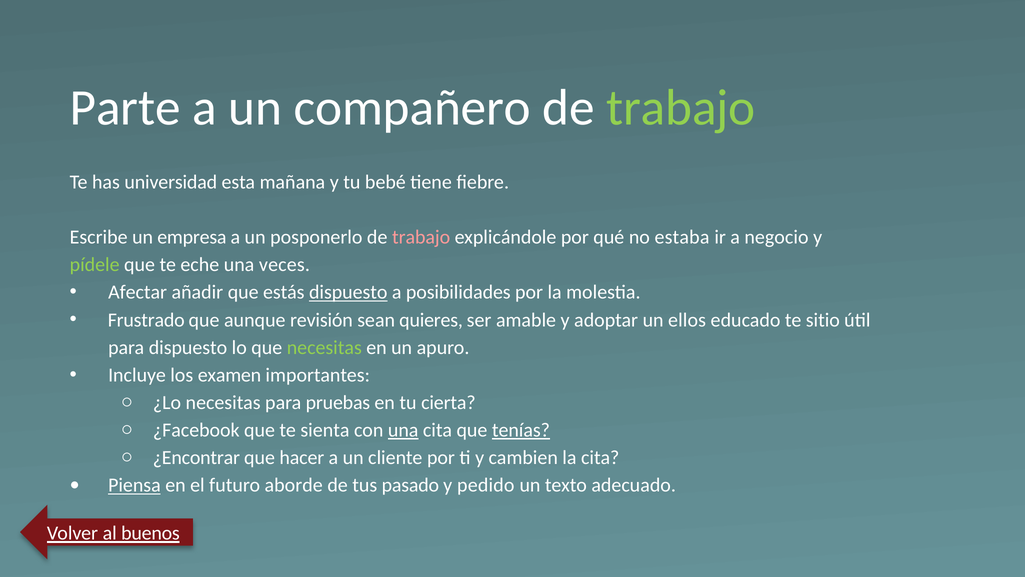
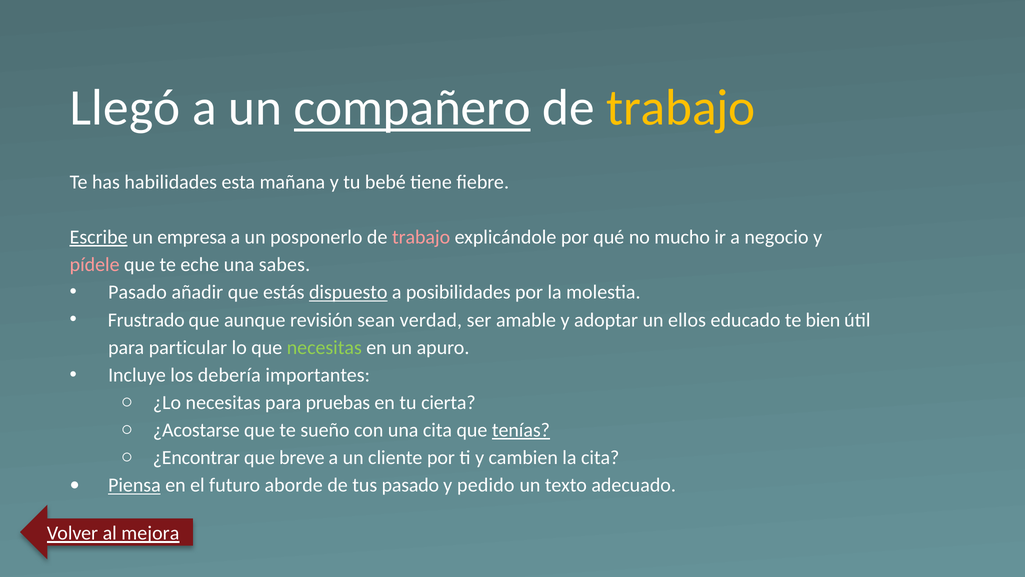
Parte: Parte -> Llegó
compañero underline: none -> present
trabajo at (681, 108) colour: light green -> yellow
universidad: universidad -> habilidades
Escribe underline: none -> present
estaba: estaba -> mucho
pídele colour: light green -> pink
veces: veces -> sabes
Afectar at (138, 292): Afectar -> Pasado
quieres: quieres -> verdad
sitio: sitio -> bien
para dispuesto: dispuesto -> particular
examen: examen -> debería
¿Facebook: ¿Facebook -> ¿Acostarse
sienta: sienta -> sueño
una at (403, 430) underline: present -> none
hacer: hacer -> breve
buenos: buenos -> mejora
